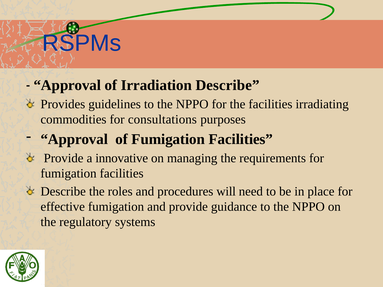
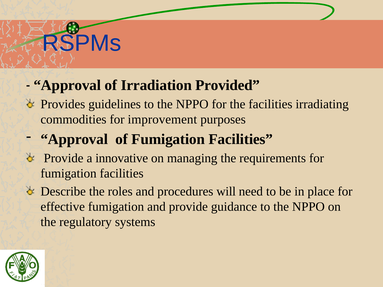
Irradiation Describe: Describe -> Provided
consultations: consultations -> improvement
